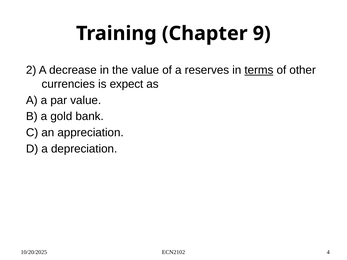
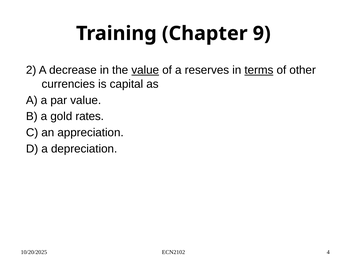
value at (145, 70) underline: none -> present
expect: expect -> capital
bank: bank -> rates
